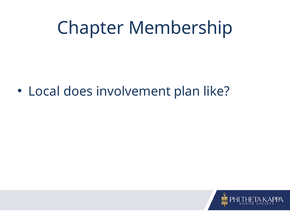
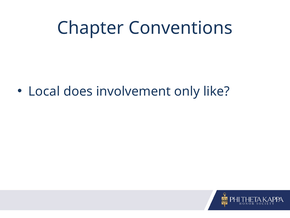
Membership: Membership -> Conventions
plan: plan -> only
